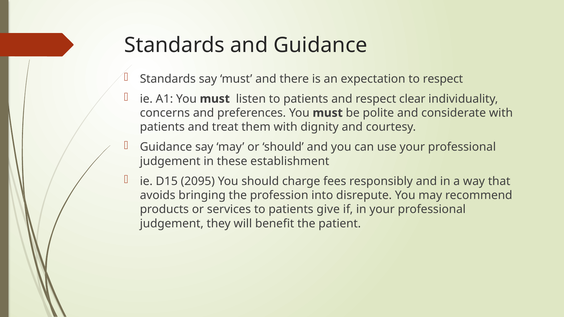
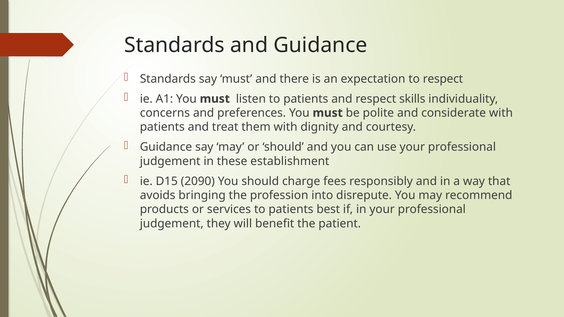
clear: clear -> skills
2095: 2095 -> 2090
give: give -> best
